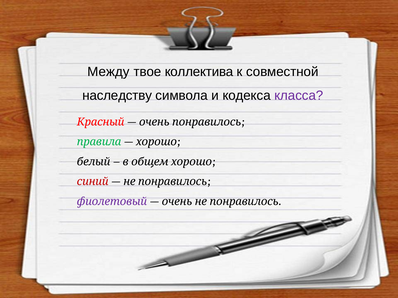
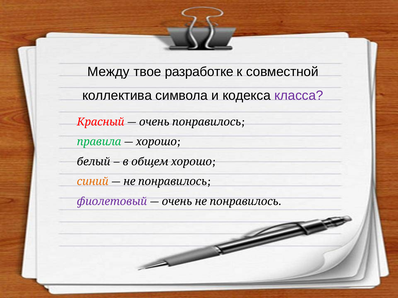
коллектива: коллектива -> разработке
наследству: наследству -> коллектива
синий colour: red -> orange
